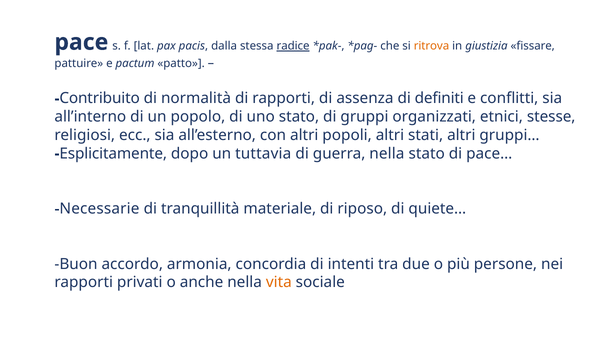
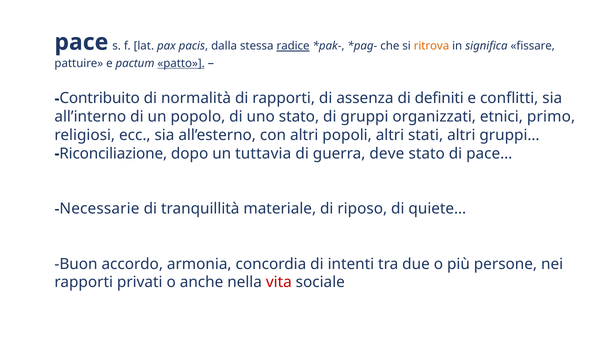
giustizia: giustizia -> significa
patto underline: none -> present
stesse: stesse -> primo
Esplicitamente: Esplicitamente -> Riconciliazione
guerra nella: nella -> deve
vita colour: orange -> red
